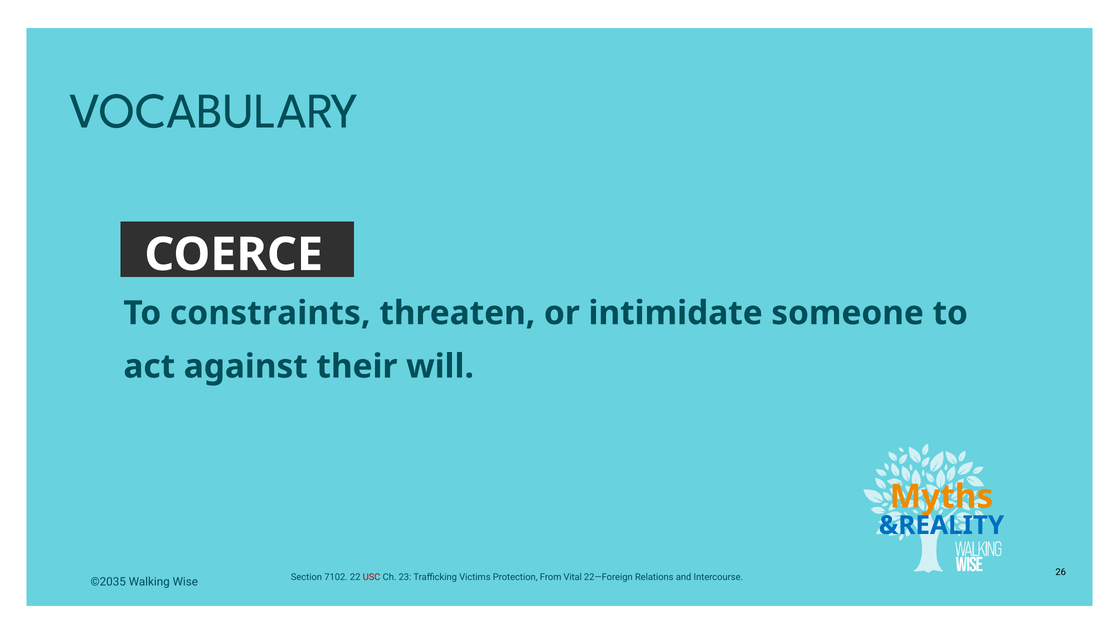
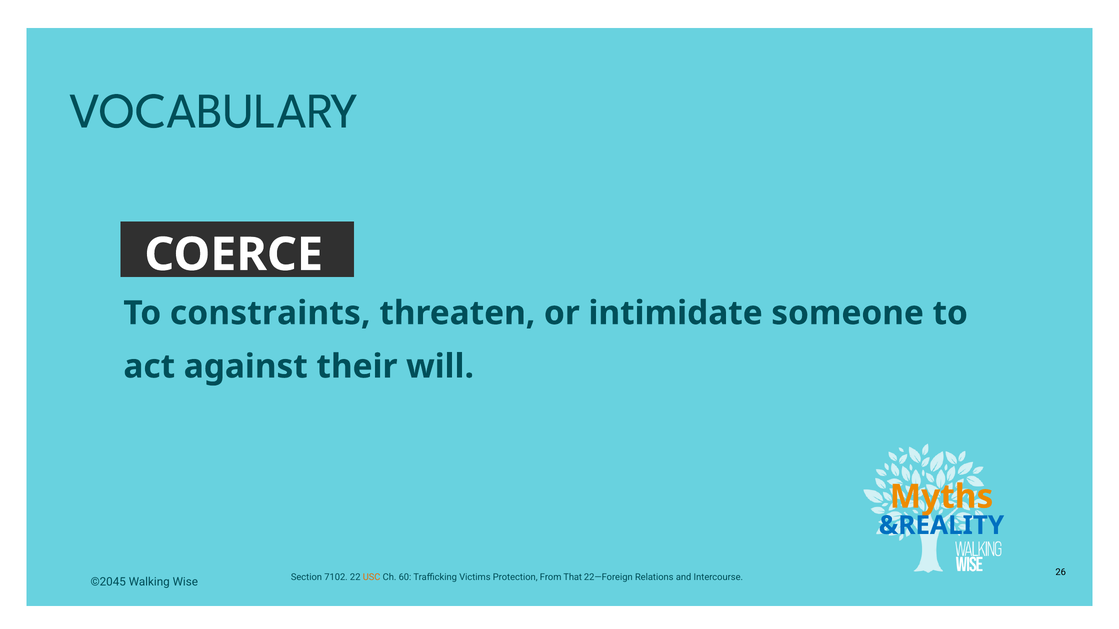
©2035: ©2035 -> ©2045
USC colour: red -> orange
23: 23 -> 60
Vital: Vital -> That
